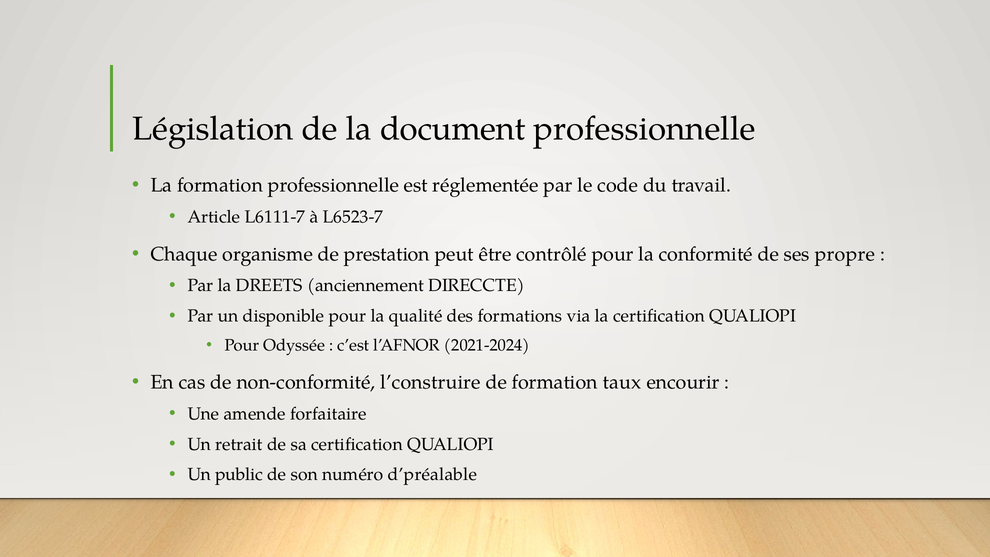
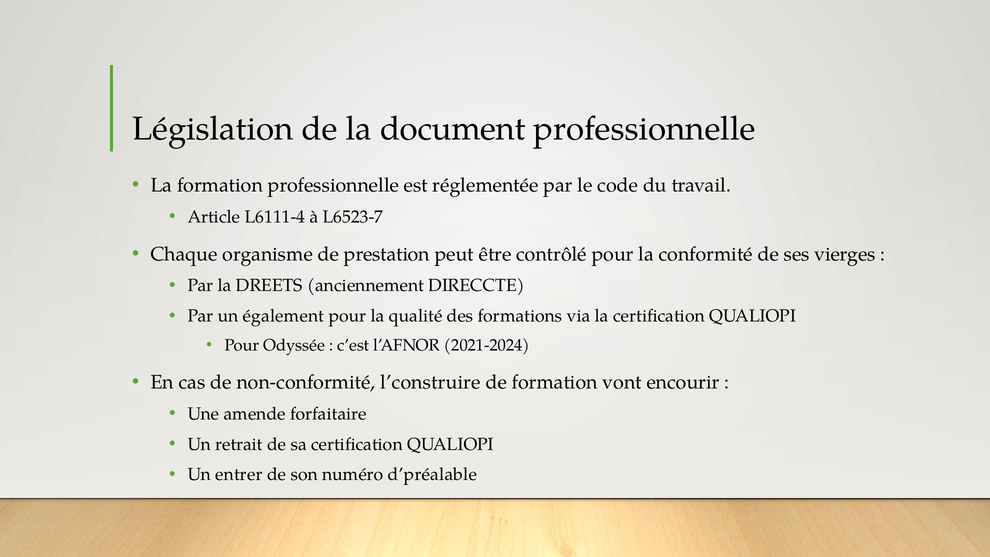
L6111-7: L6111-7 -> L6111-4
propre: propre -> vierges
disponible: disponible -> également
taux: taux -> vont
public: public -> entrer
